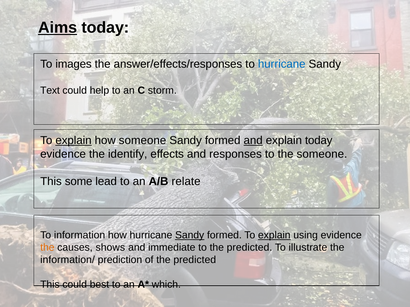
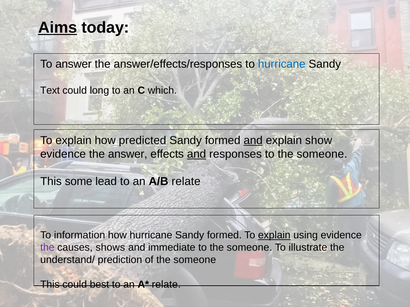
To images: images -> answer
help: help -> long
storm: storm -> which
explain at (74, 141) underline: present -> none
how someone: someone -> predicted
explain today: today -> show
the identify: identify -> answer
and at (197, 154) underline: none -> present
Sandy at (190, 236) underline: present -> none
the at (47, 248) colour: orange -> purple
predicted at (249, 248): predicted -> someone
information/: information/ -> understand/
of the predicted: predicted -> someone
which at (166, 285): which -> relate
